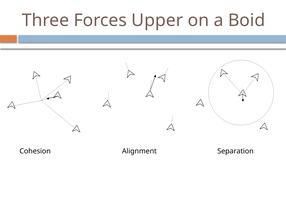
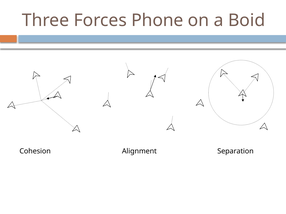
Upper: Upper -> Phone
